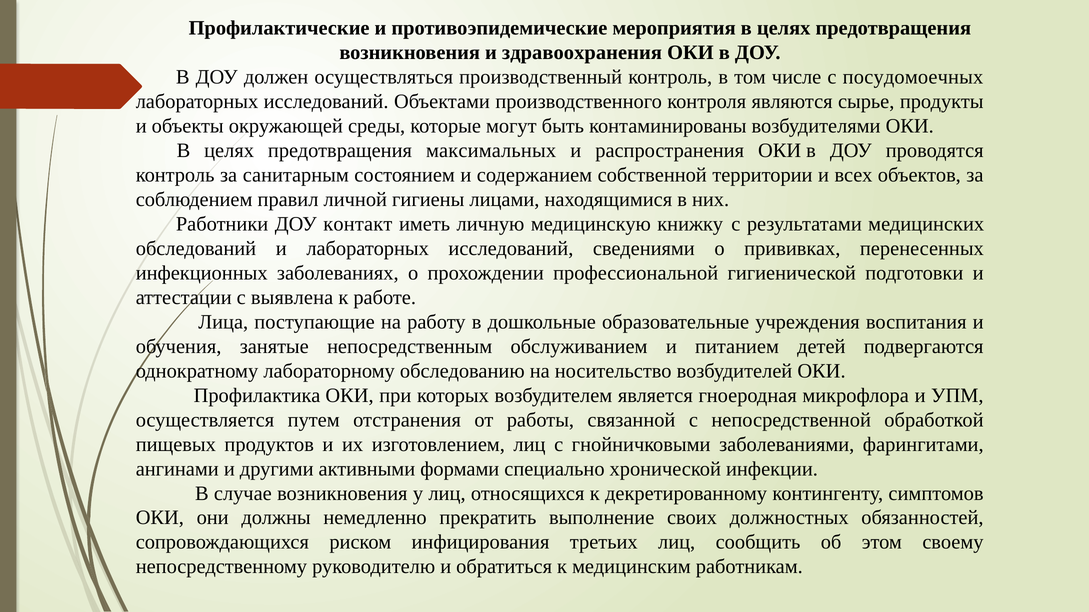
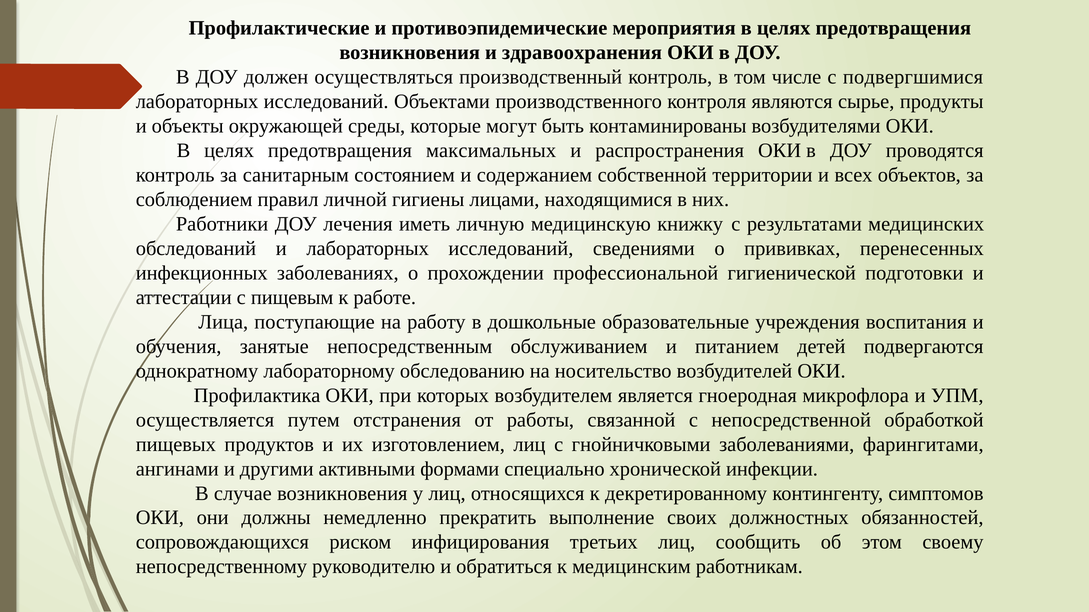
посудомоечных: посудомоечных -> подвергшимися
контакт: контакт -> лечения
выявлена: выявлена -> пищевым
